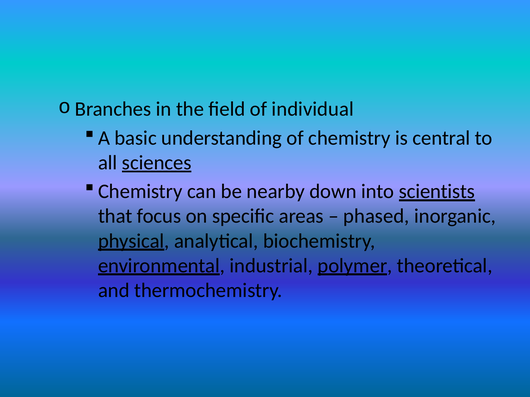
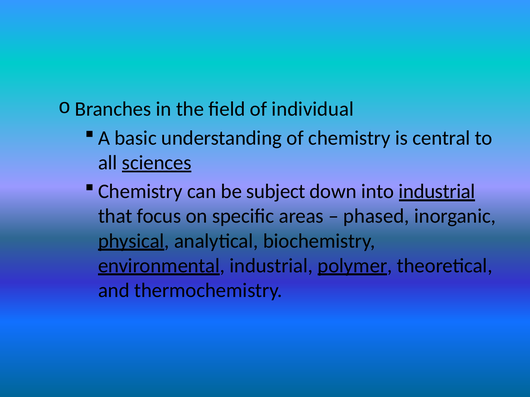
nearby: nearby -> subject
into scientists: scientists -> industrial
